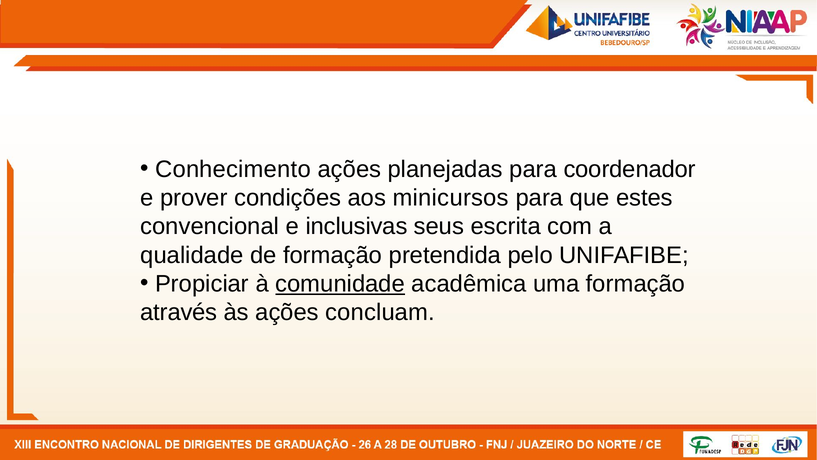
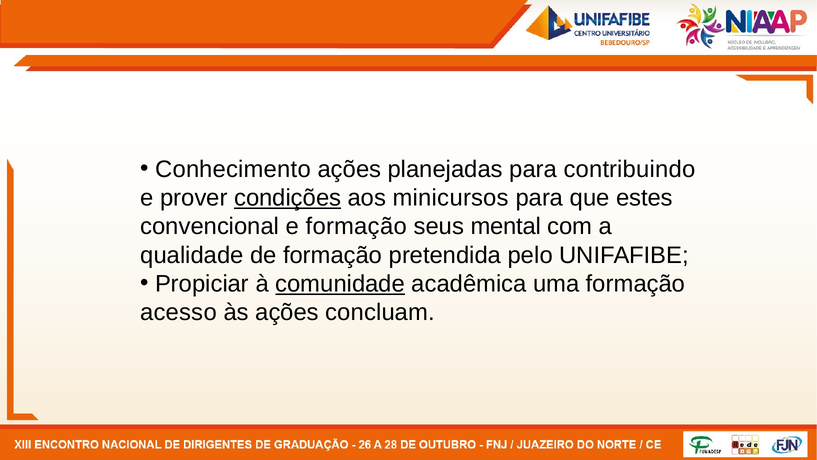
coordenador: coordenador -> contribuindo
condições underline: none -> present
e inclusivas: inclusivas -> formação
escrita: escrita -> mental
através: através -> acesso
